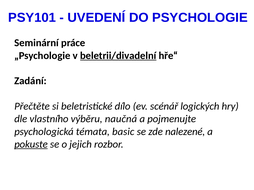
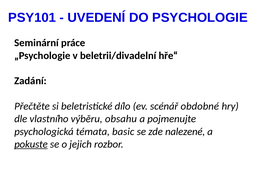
beletrii/divadelní underline: present -> none
logických: logických -> obdobné
naučná: naučná -> obsahu
